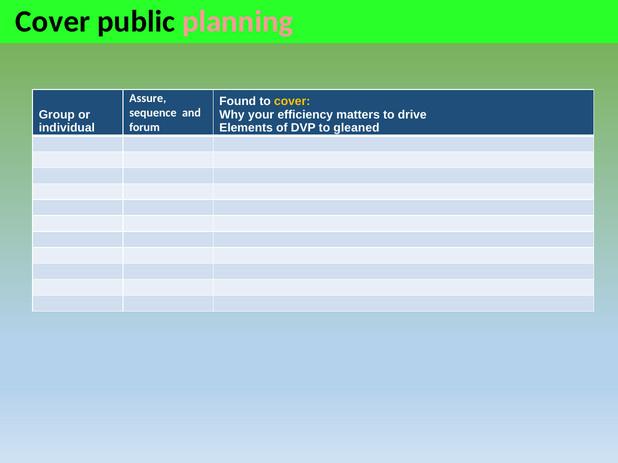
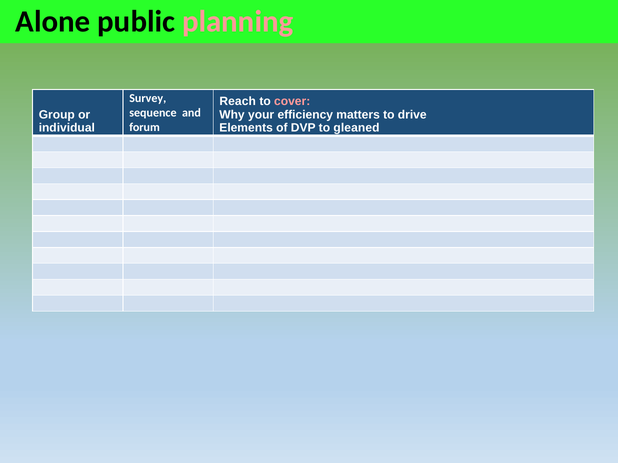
Cover at (53, 21): Cover -> Alone
Assure: Assure -> Survey
Found: Found -> Reach
cover at (292, 101) colour: yellow -> pink
